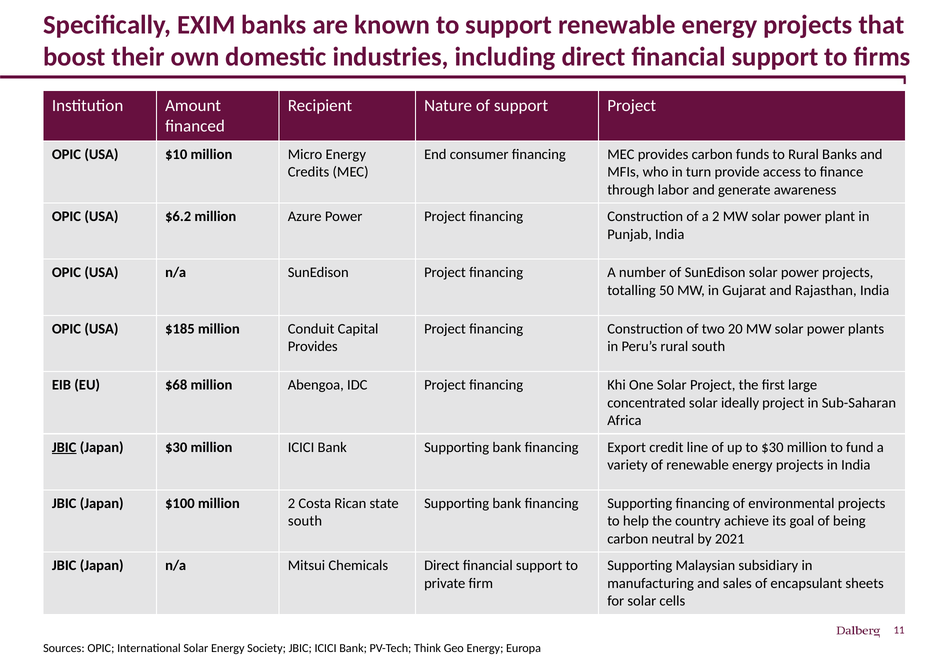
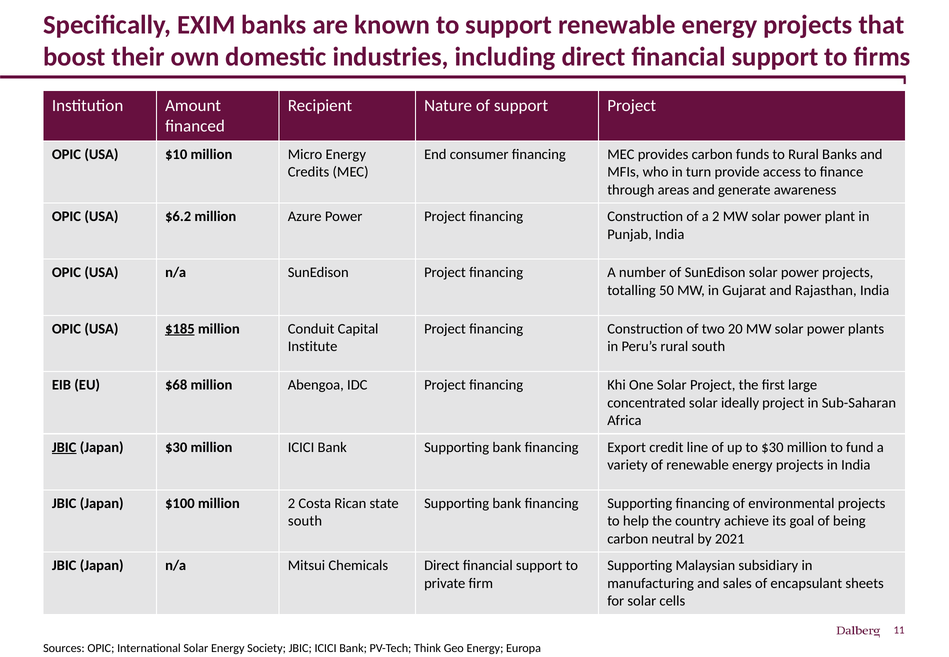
labor: labor -> areas
$185 underline: none -> present
Provides at (313, 347): Provides -> Institute
